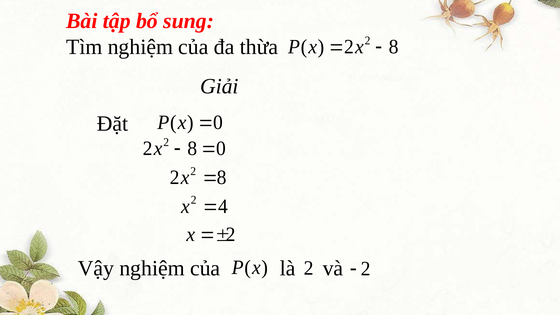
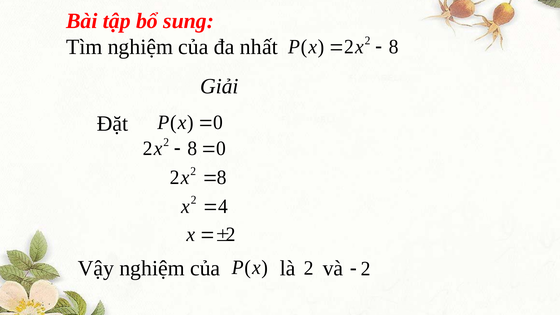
thừa: thừa -> nhất
